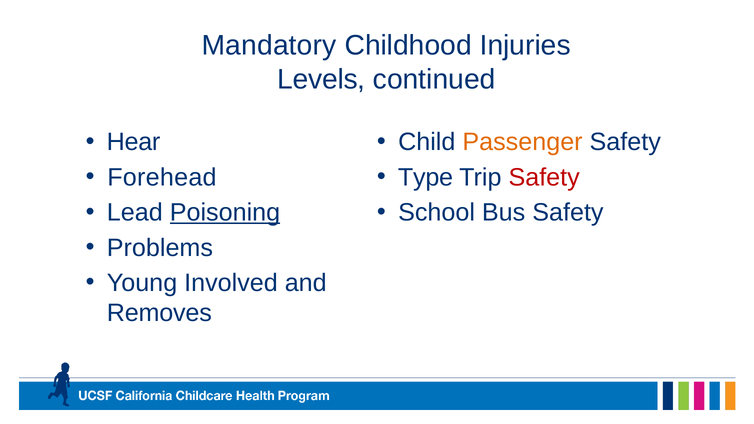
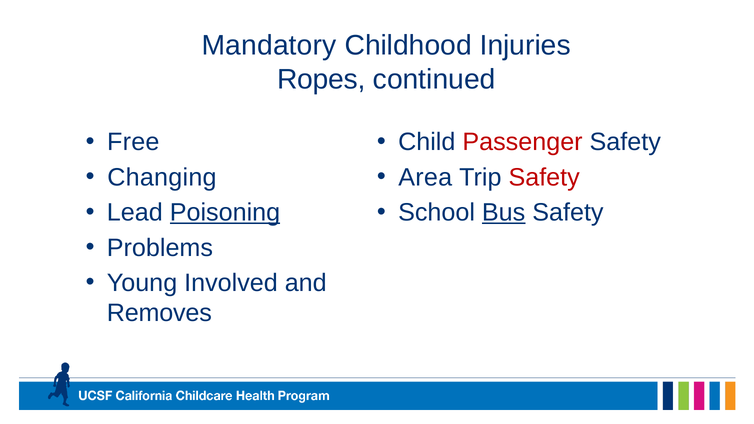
Levels: Levels -> Ropes
Hear: Hear -> Free
Passenger colour: orange -> red
Forehead: Forehead -> Changing
Type: Type -> Area
Bus underline: none -> present
